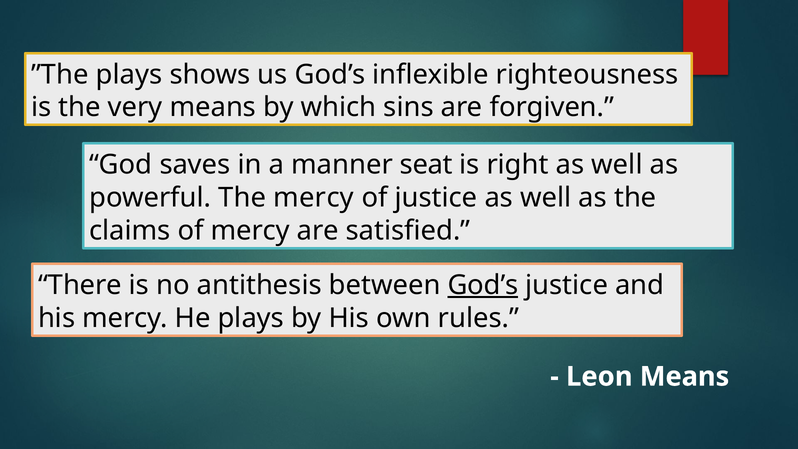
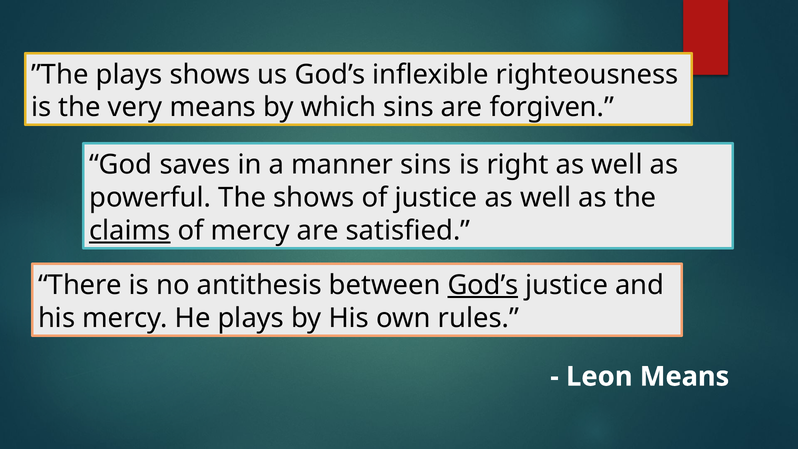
manner seat: seat -> sins
The mercy: mercy -> shows
claims underline: none -> present
